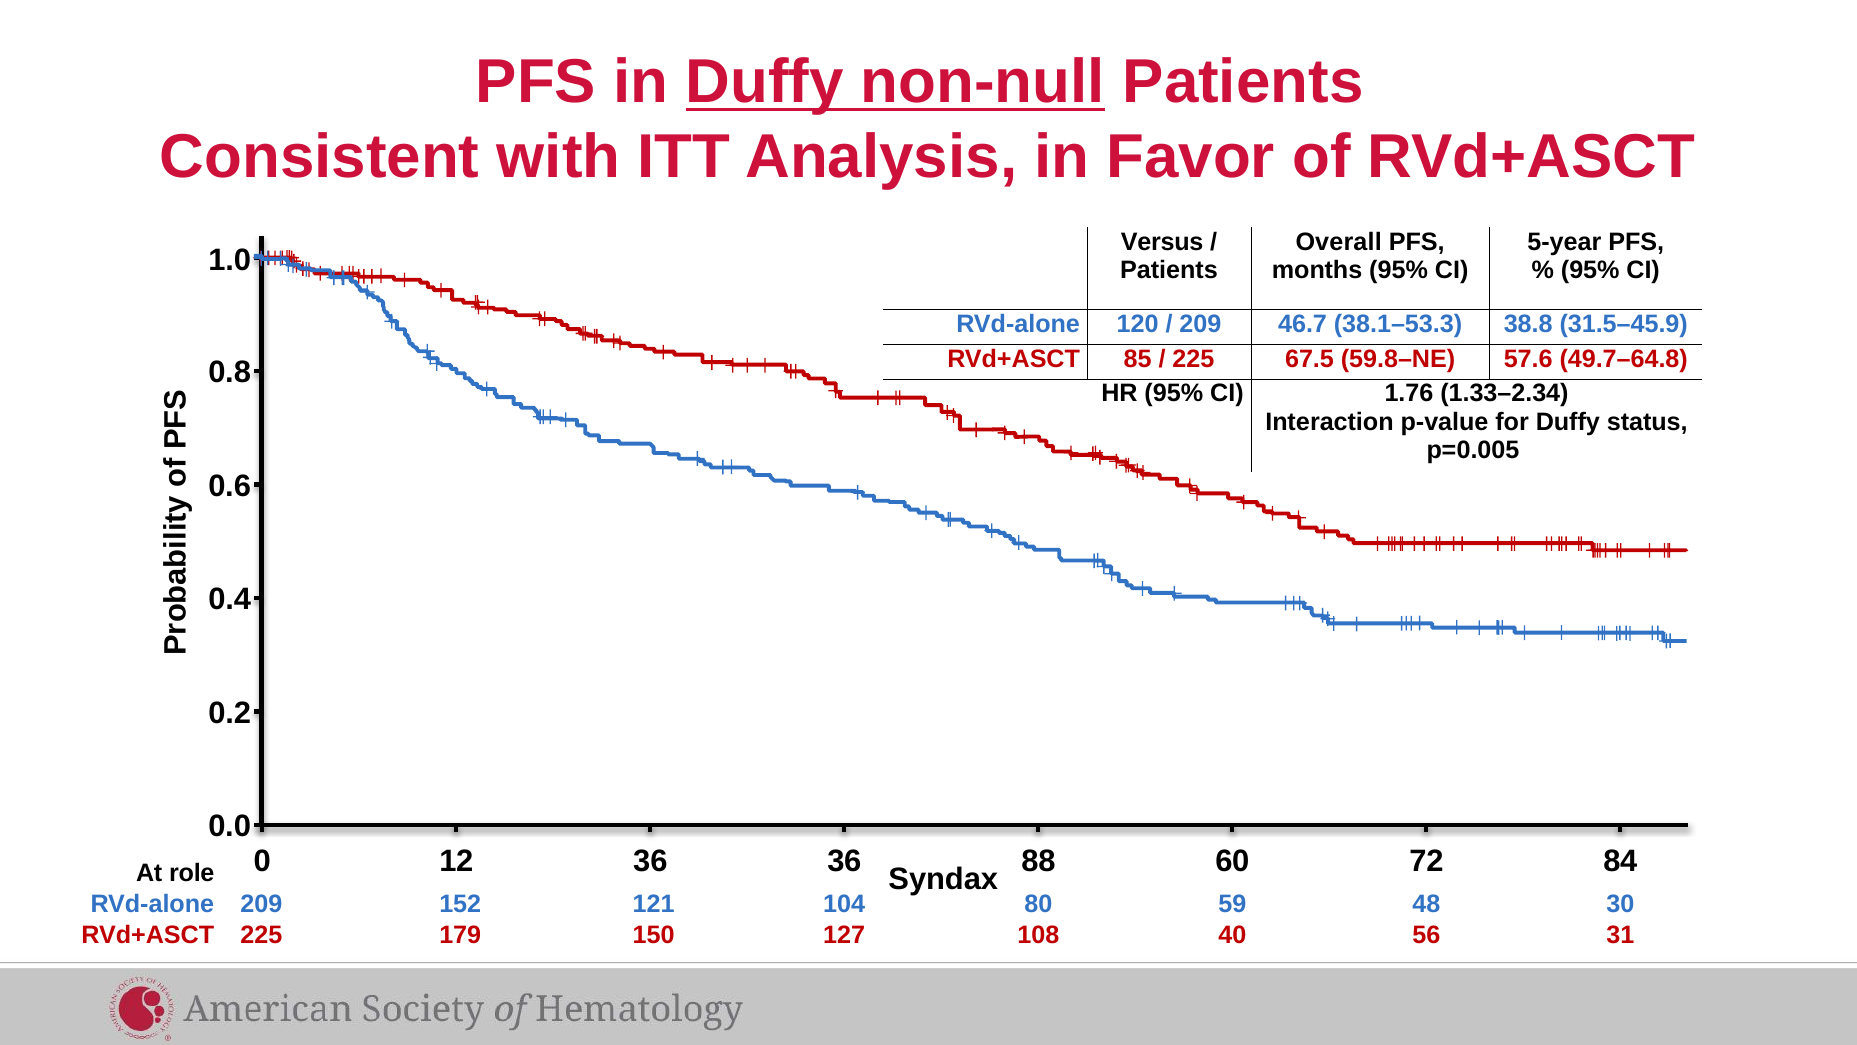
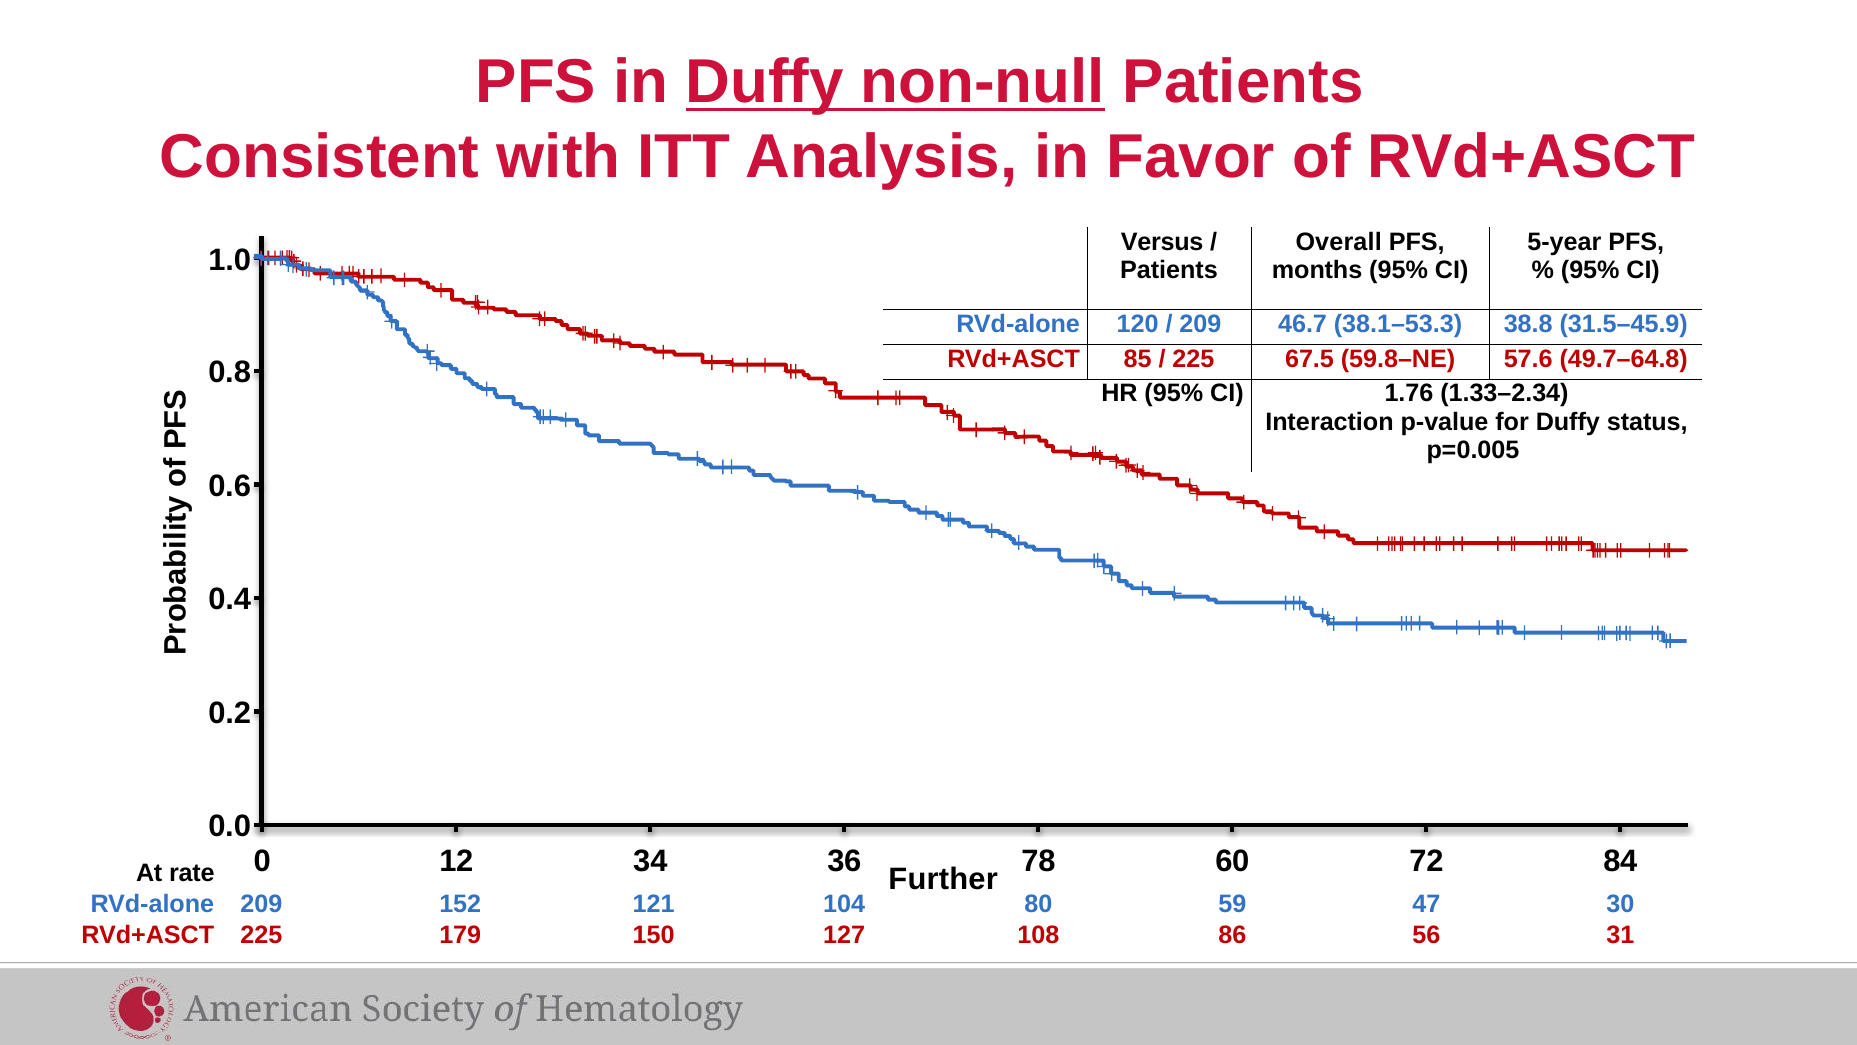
12 36: 36 -> 34
88: 88 -> 78
role: role -> rate
Syndax: Syndax -> Further
48: 48 -> 47
40: 40 -> 86
